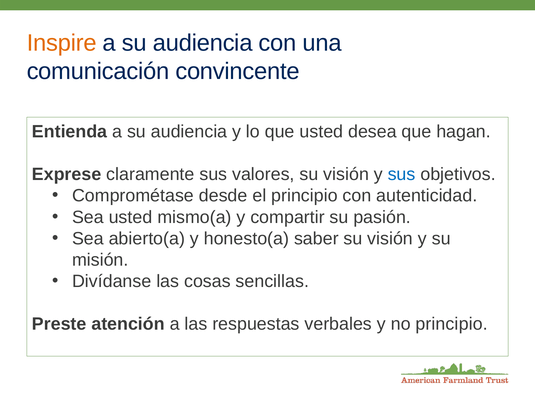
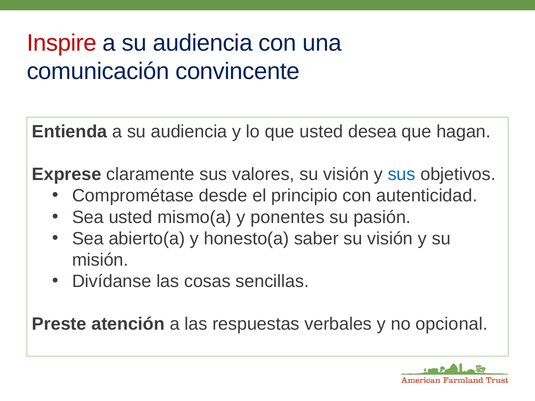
Inspire colour: orange -> red
compartir: compartir -> ponentes
no principio: principio -> opcional
